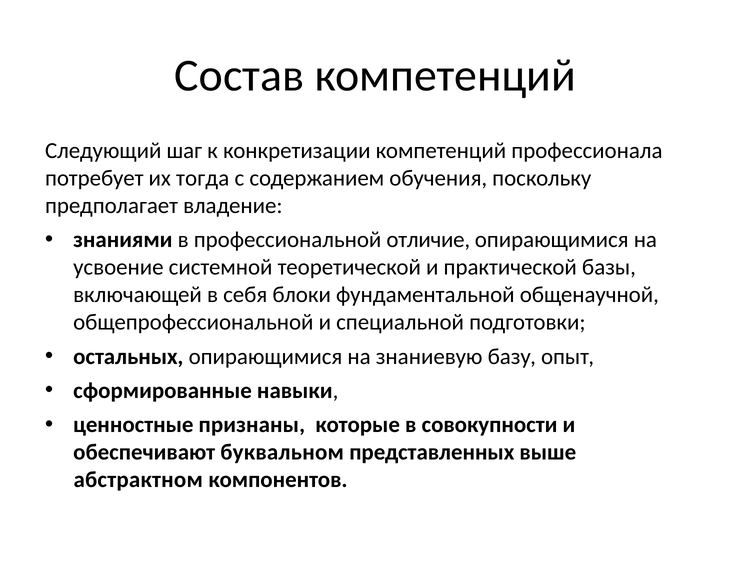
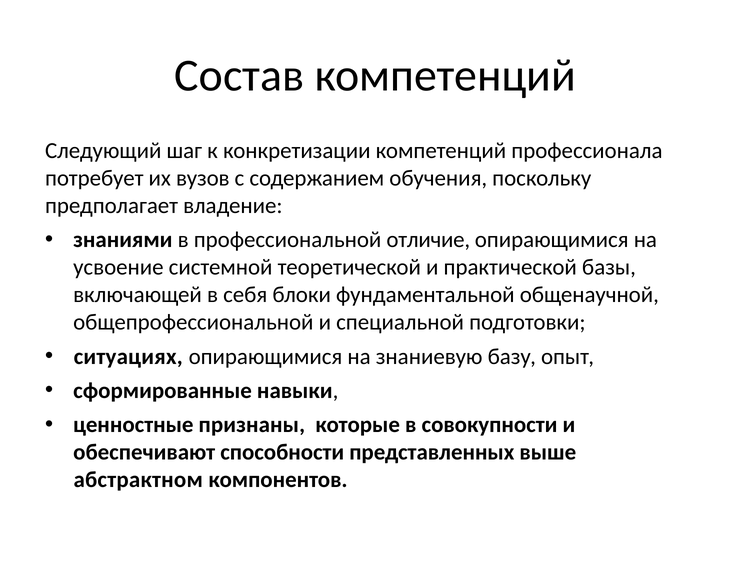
тогда: тогда -> вузов
остальных: остальных -> ситуациях
буквальном: буквальном -> способности
